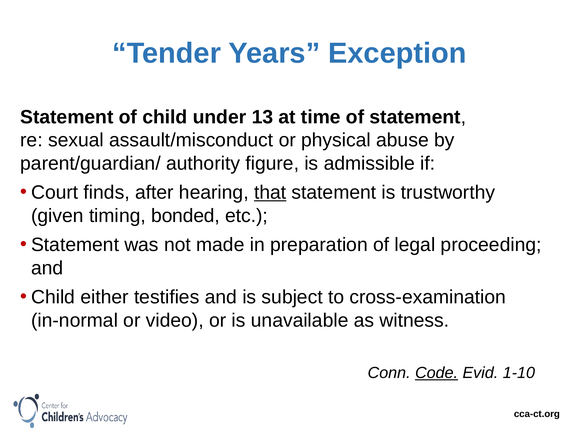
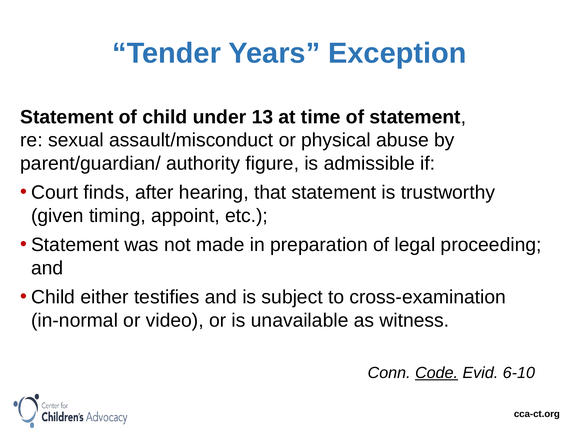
that underline: present -> none
bonded: bonded -> appoint
1-10: 1-10 -> 6-10
